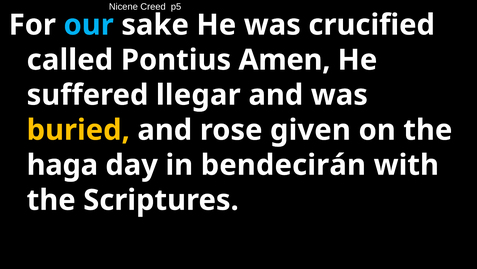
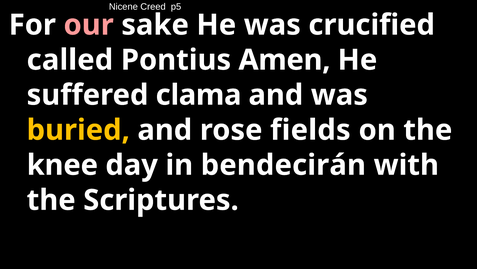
our colour: light blue -> pink
llegar: llegar -> clama
given: given -> fields
haga: haga -> knee
